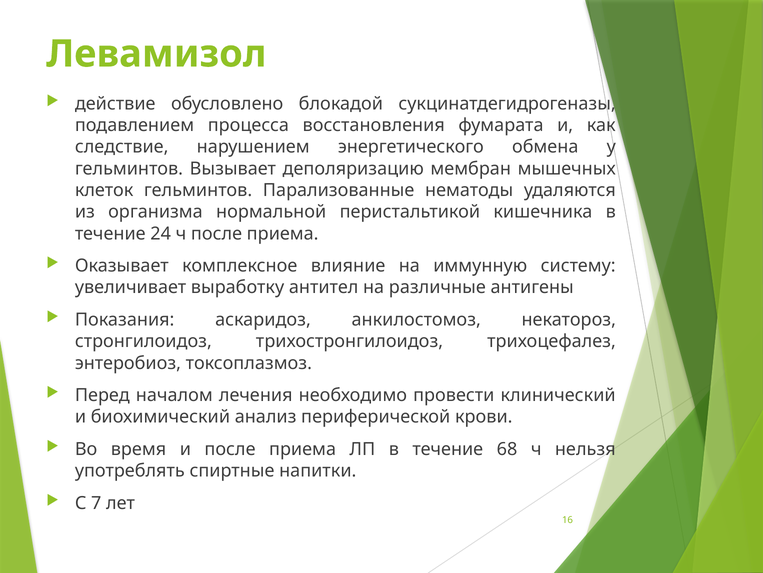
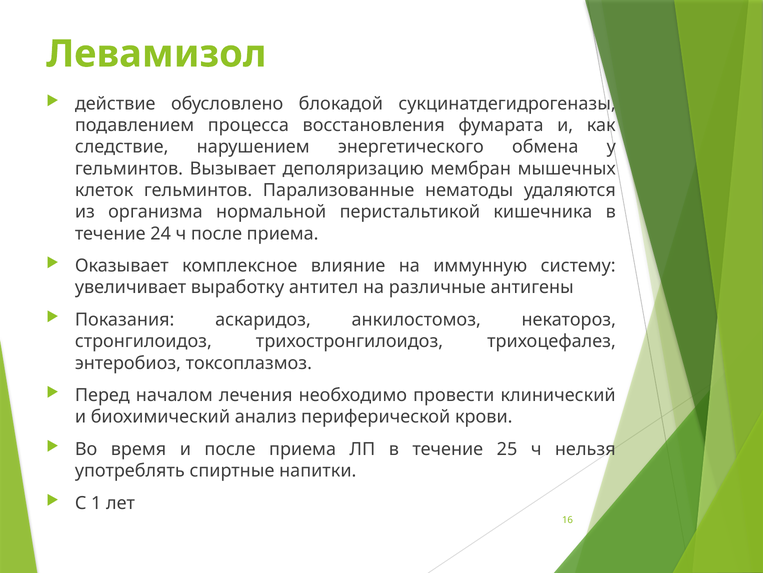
68: 68 -> 25
7: 7 -> 1
